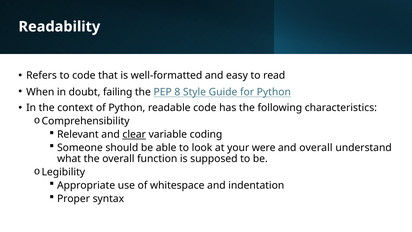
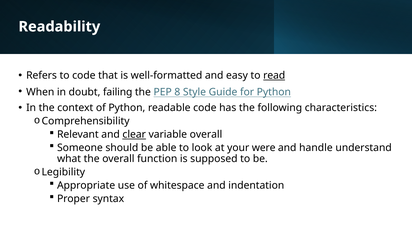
read underline: none -> present
variable coding: coding -> overall
and overall: overall -> handle
